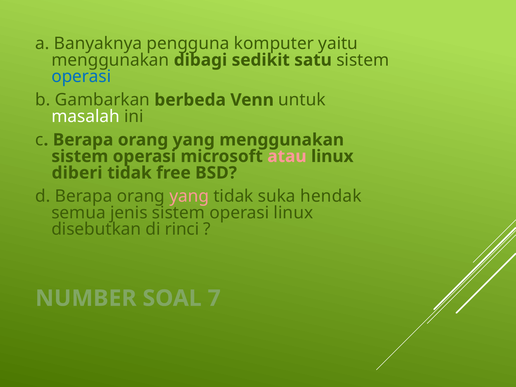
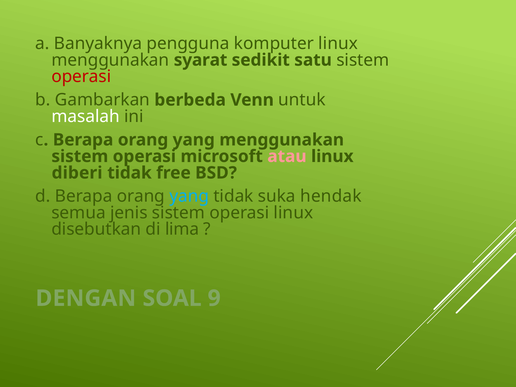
komputer yaitu: yaitu -> linux
dibagi: dibagi -> syarat
operasi at (81, 77) colour: blue -> red
yang at (189, 196) colour: pink -> light blue
rinci: rinci -> lima
NUMBER: NUMBER -> DENGAN
7: 7 -> 9
